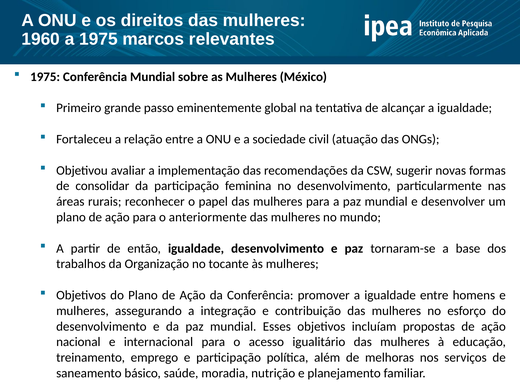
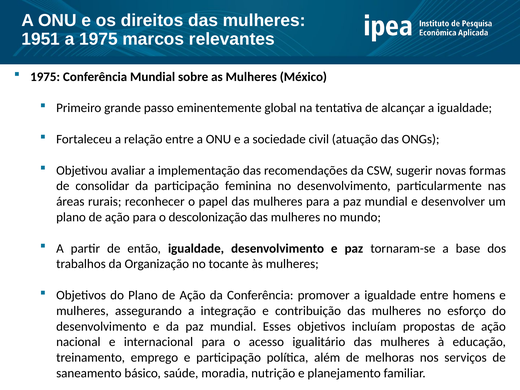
1960: 1960 -> 1951
anteriormente: anteriormente -> descolonização
